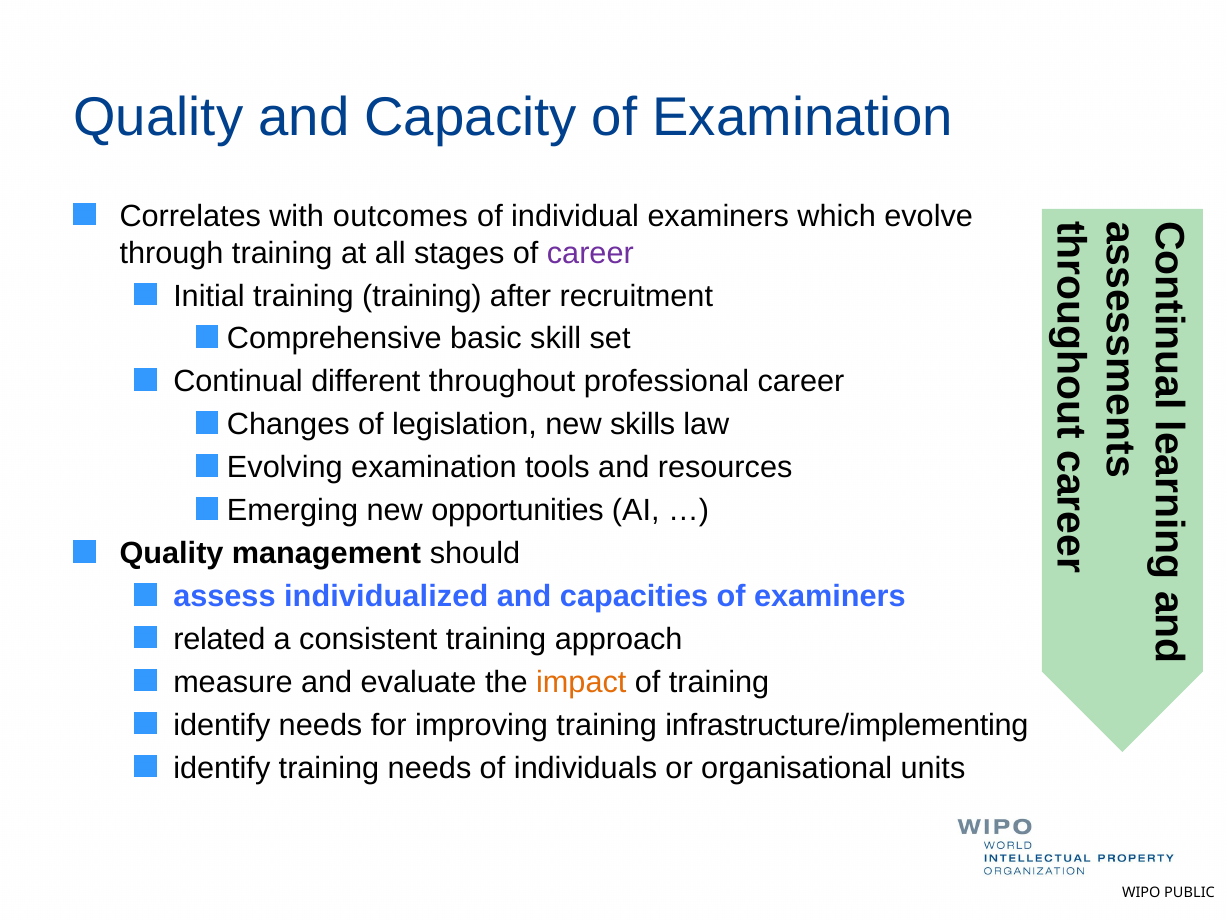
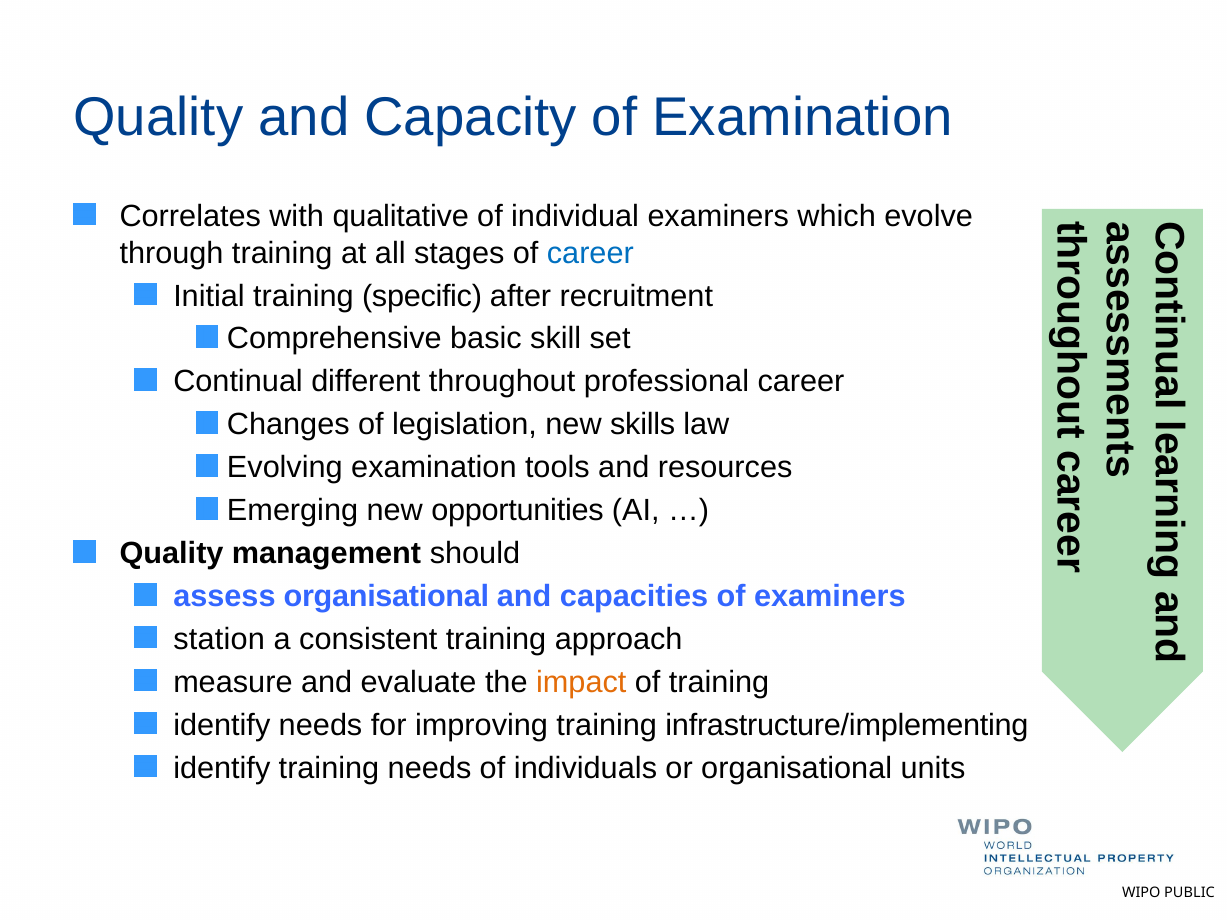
outcomes: outcomes -> qualitative
career at (590, 253) colour: purple -> blue
training training: training -> specific
assess individualized: individualized -> organisational
related: related -> station
